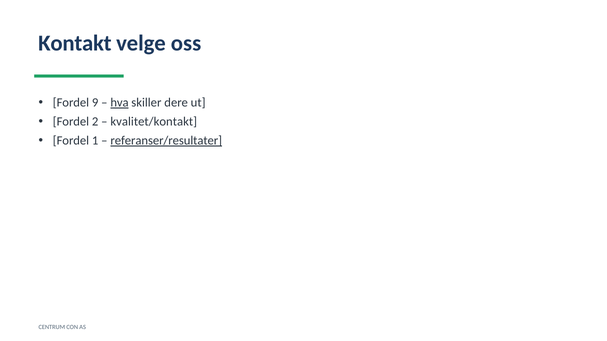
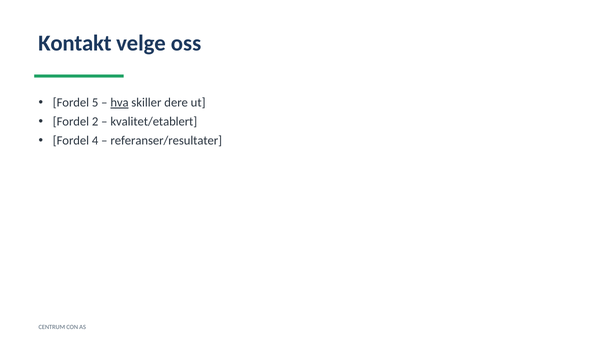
9: 9 -> 5
kvalitet/kontakt: kvalitet/kontakt -> kvalitet/etablert
1: 1 -> 4
referanser/resultater underline: present -> none
